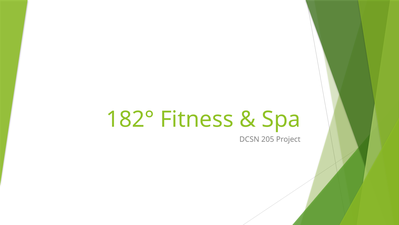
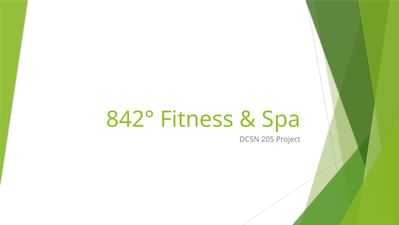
182°: 182° -> 842°
